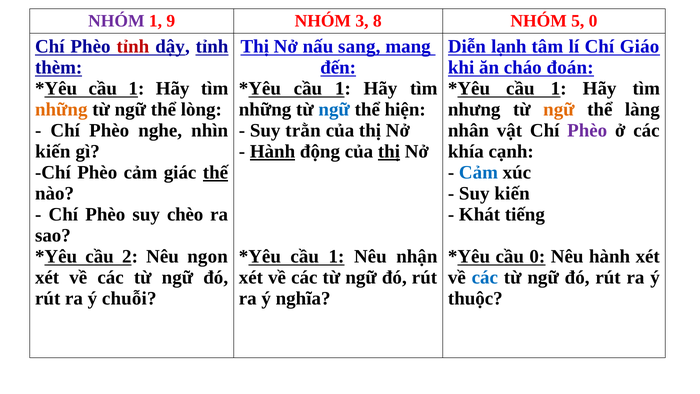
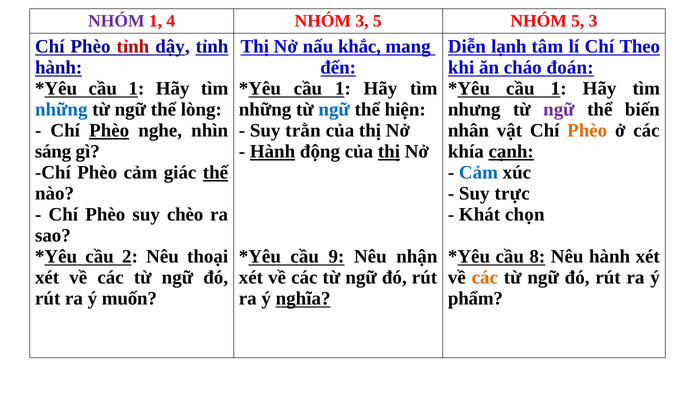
9: 9 -> 4
3 8: 8 -> 5
5 0: 0 -> 3
sang: sang -> khắc
Giáo: Giáo -> Theo
thèm at (59, 67): thèm -> hành
những at (61, 109) colour: orange -> blue
ngữ at (559, 109) colour: orange -> purple
làng: làng -> biến
Phèo at (109, 130) underline: none -> present
Phèo at (587, 130) colour: purple -> orange
kiến at (53, 151): kiến -> sáng
cạnh underline: none -> present
Suy kiến: kiến -> trực
tiếng: tiếng -> chọn
ngon: ngon -> thoại
1 at (336, 256): 1 -> 9
cầu 0: 0 -> 8
các at (485, 277) colour: blue -> orange
chuỗi: chuỗi -> muốn
nghĩa underline: none -> present
thuộc: thuộc -> phẩm
